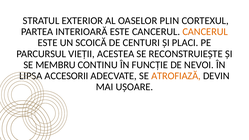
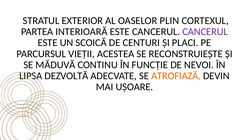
CANCERUL at (205, 32) colour: orange -> purple
MEMBRU: MEMBRU -> MĂDUVĂ
ACCESORII: ACCESORII -> DEZVOLTĂ
